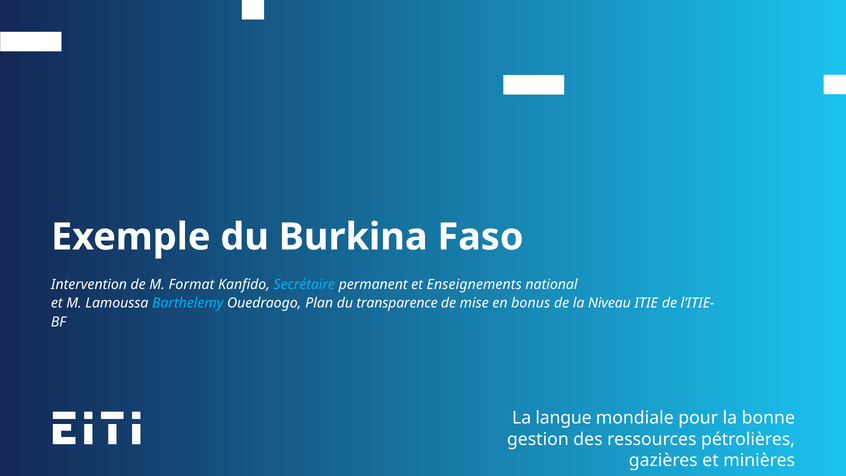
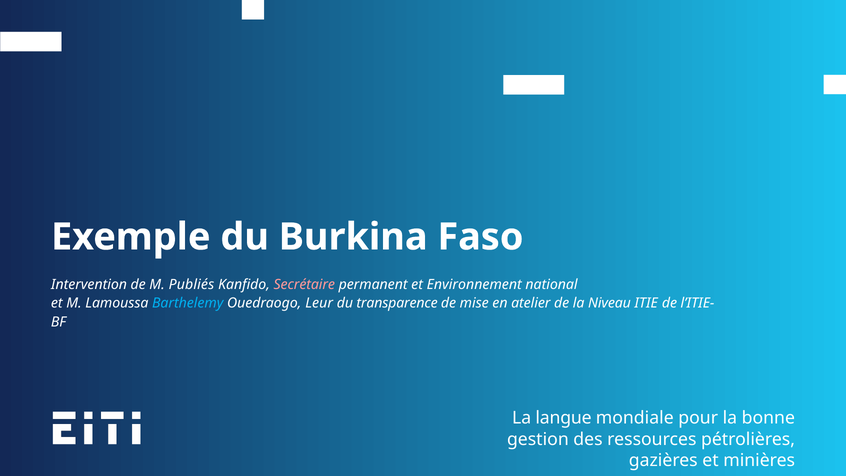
Format: Format -> Publiés
Secrétaire colour: light blue -> pink
Enseignements: Enseignements -> Environnement
Plan: Plan -> Leur
bonus: bonus -> atelier
